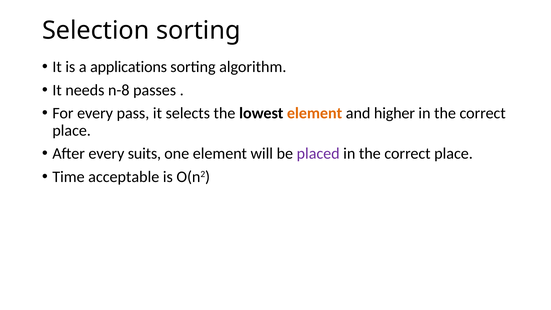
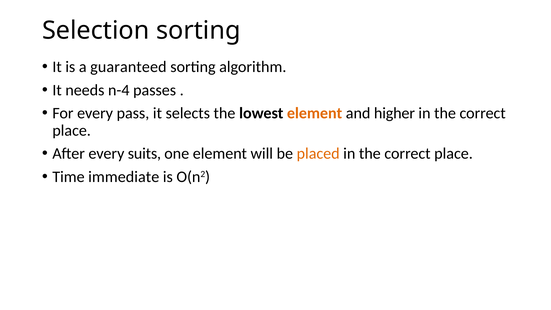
applications: applications -> guaranteed
n-8: n-8 -> n-4
placed colour: purple -> orange
acceptable: acceptable -> immediate
